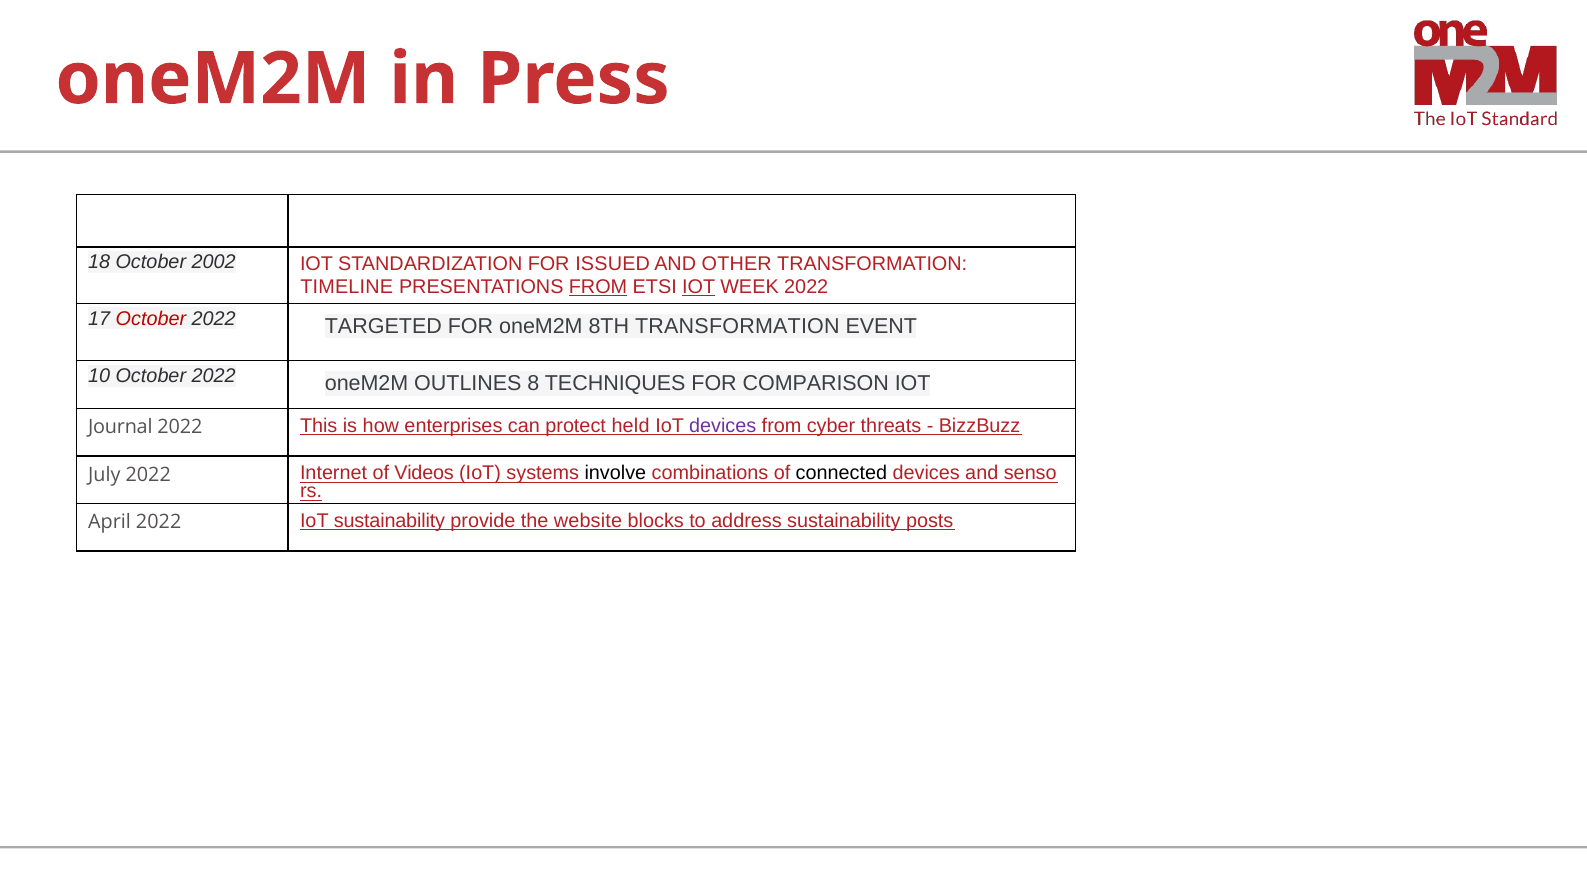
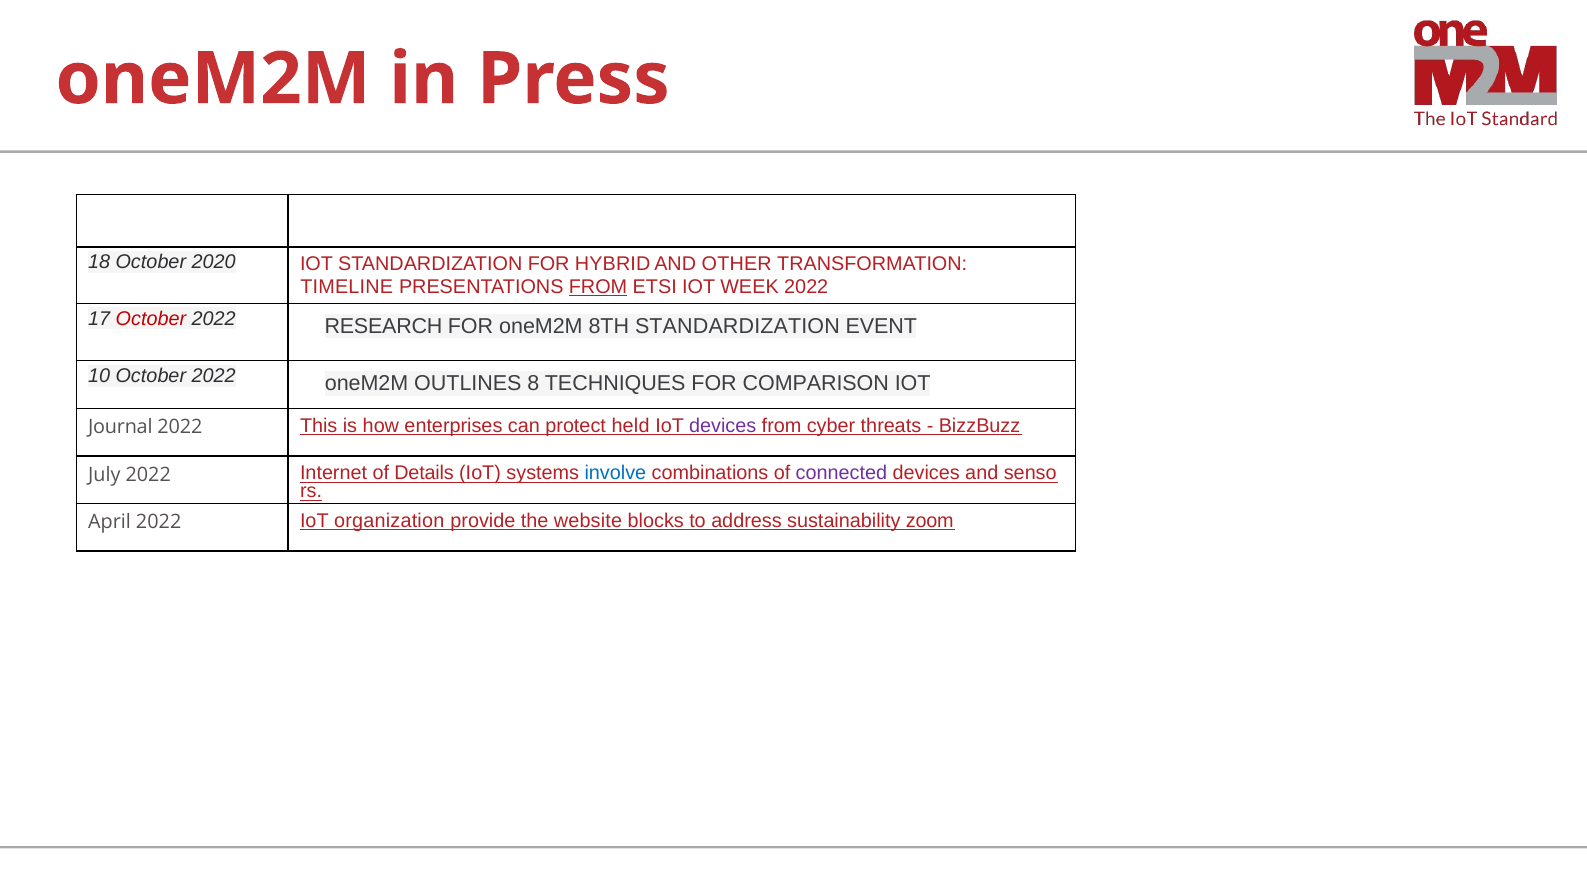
2002: 2002 -> 2020
ISSUED: ISSUED -> HYBRID
IOT at (699, 287) underline: present -> none
TARGETED: TARGETED -> RESEARCH
8TH TRANSFORMATION: TRANSFORMATION -> STANDARDIZATION
Videos: Videos -> Details
involve colour: black -> blue
connected colour: black -> purple
IoT sustainability: sustainability -> organization
posts: posts -> zoom
